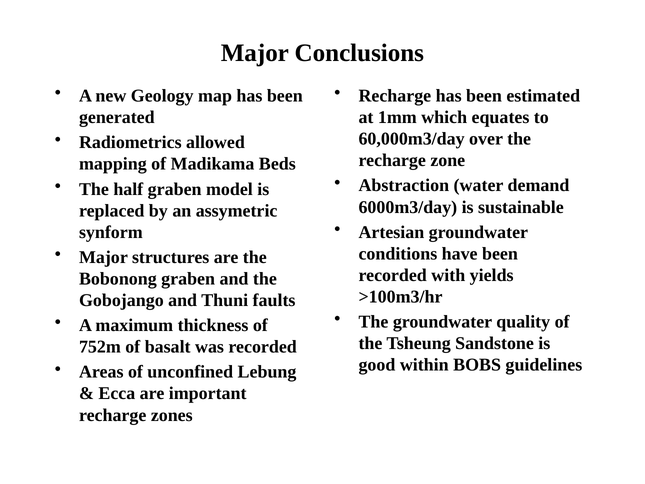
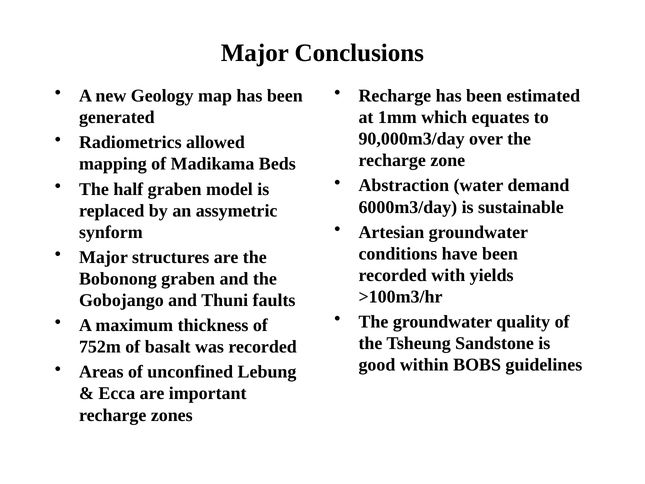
60,000m3/day: 60,000m3/day -> 90,000m3/day
